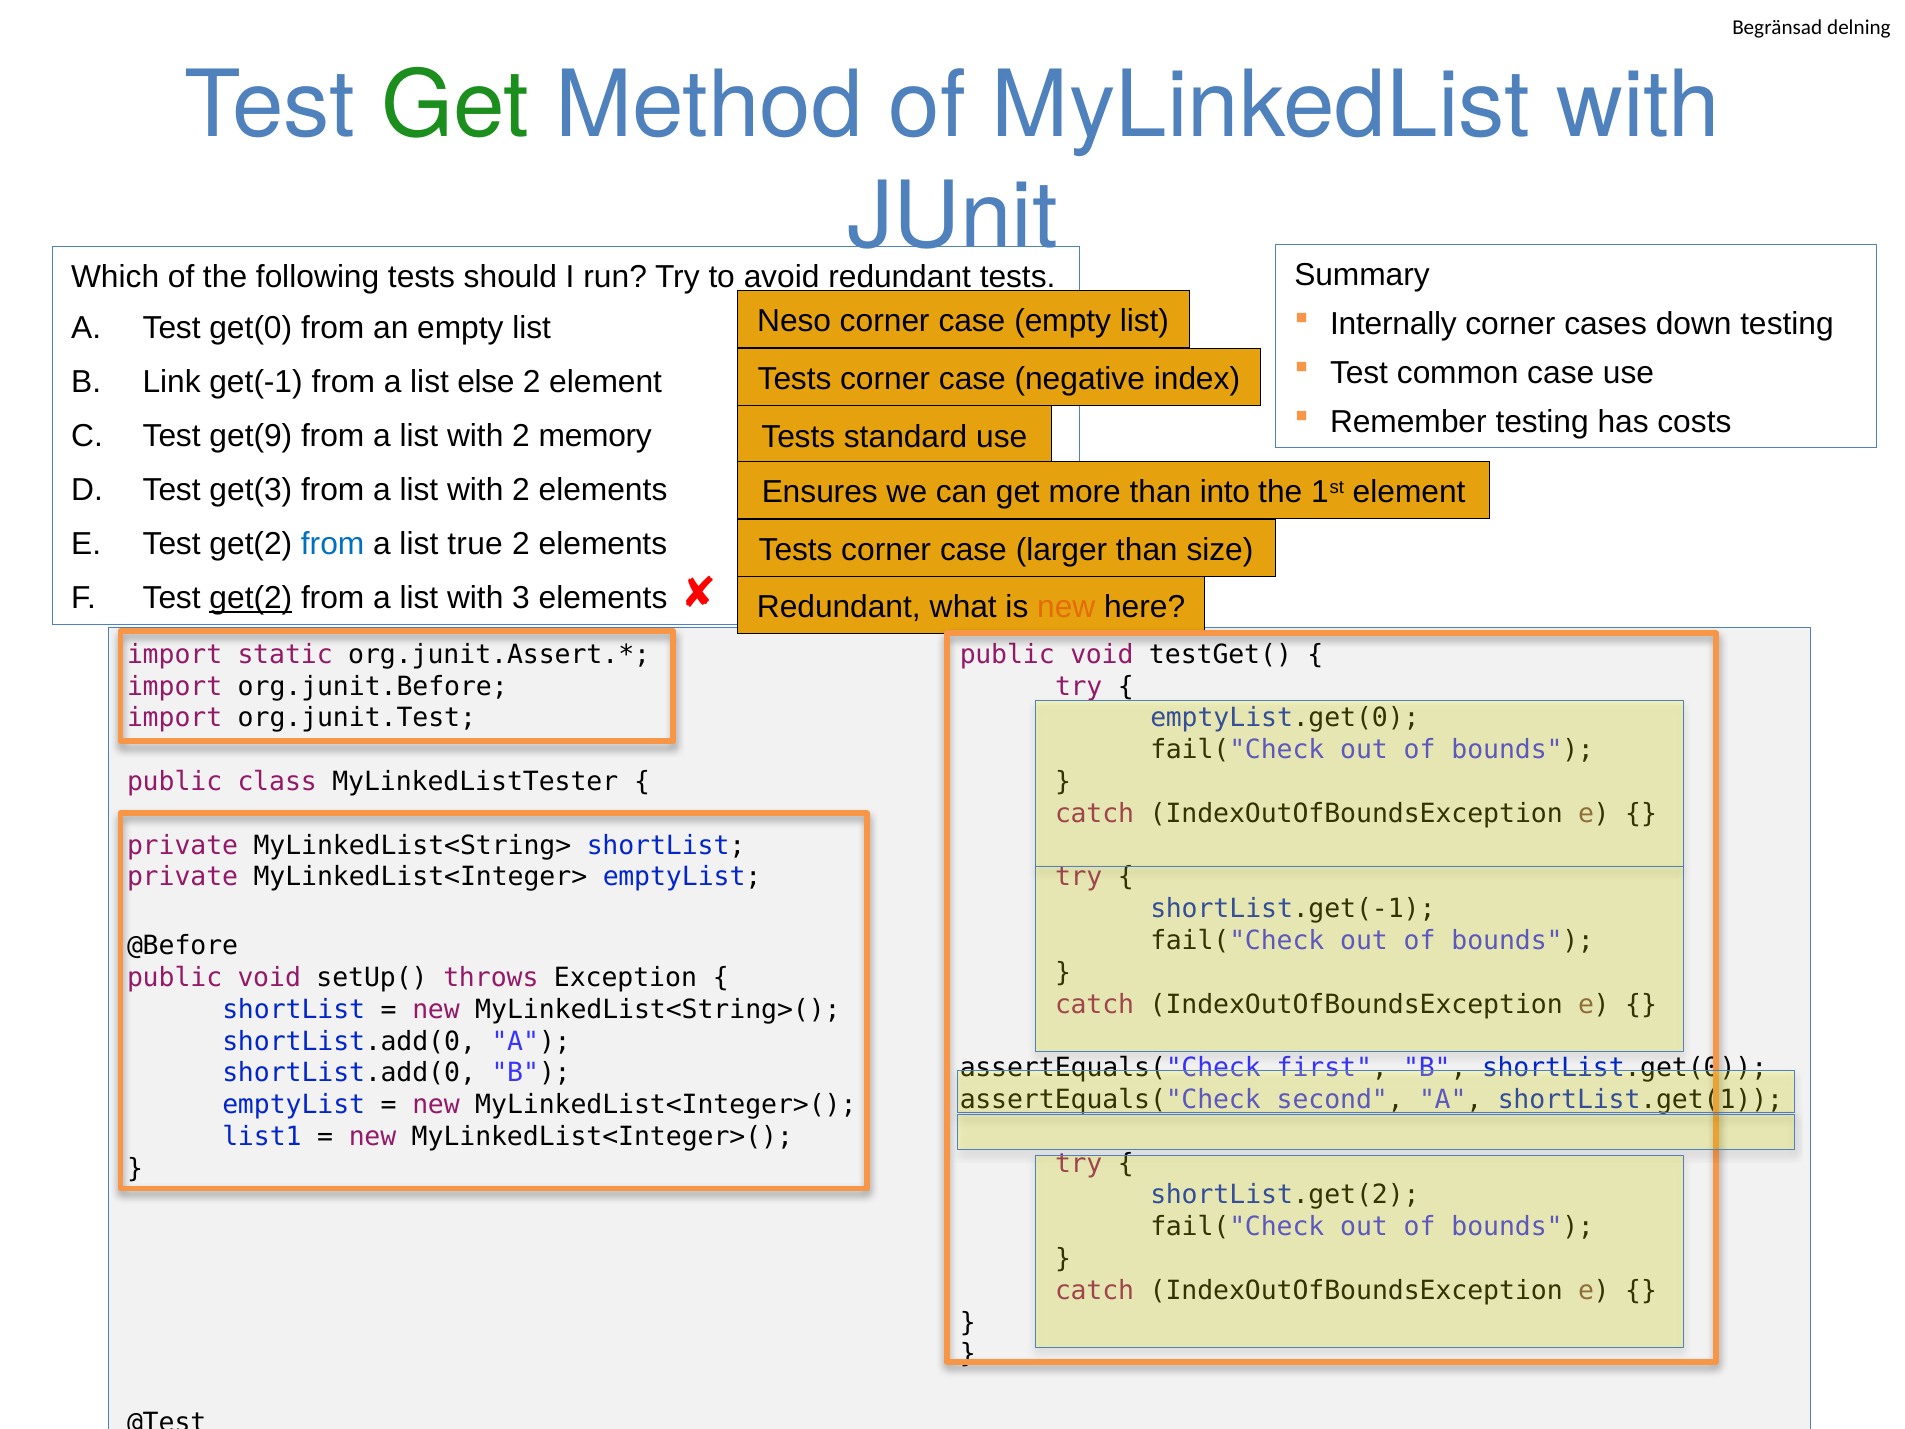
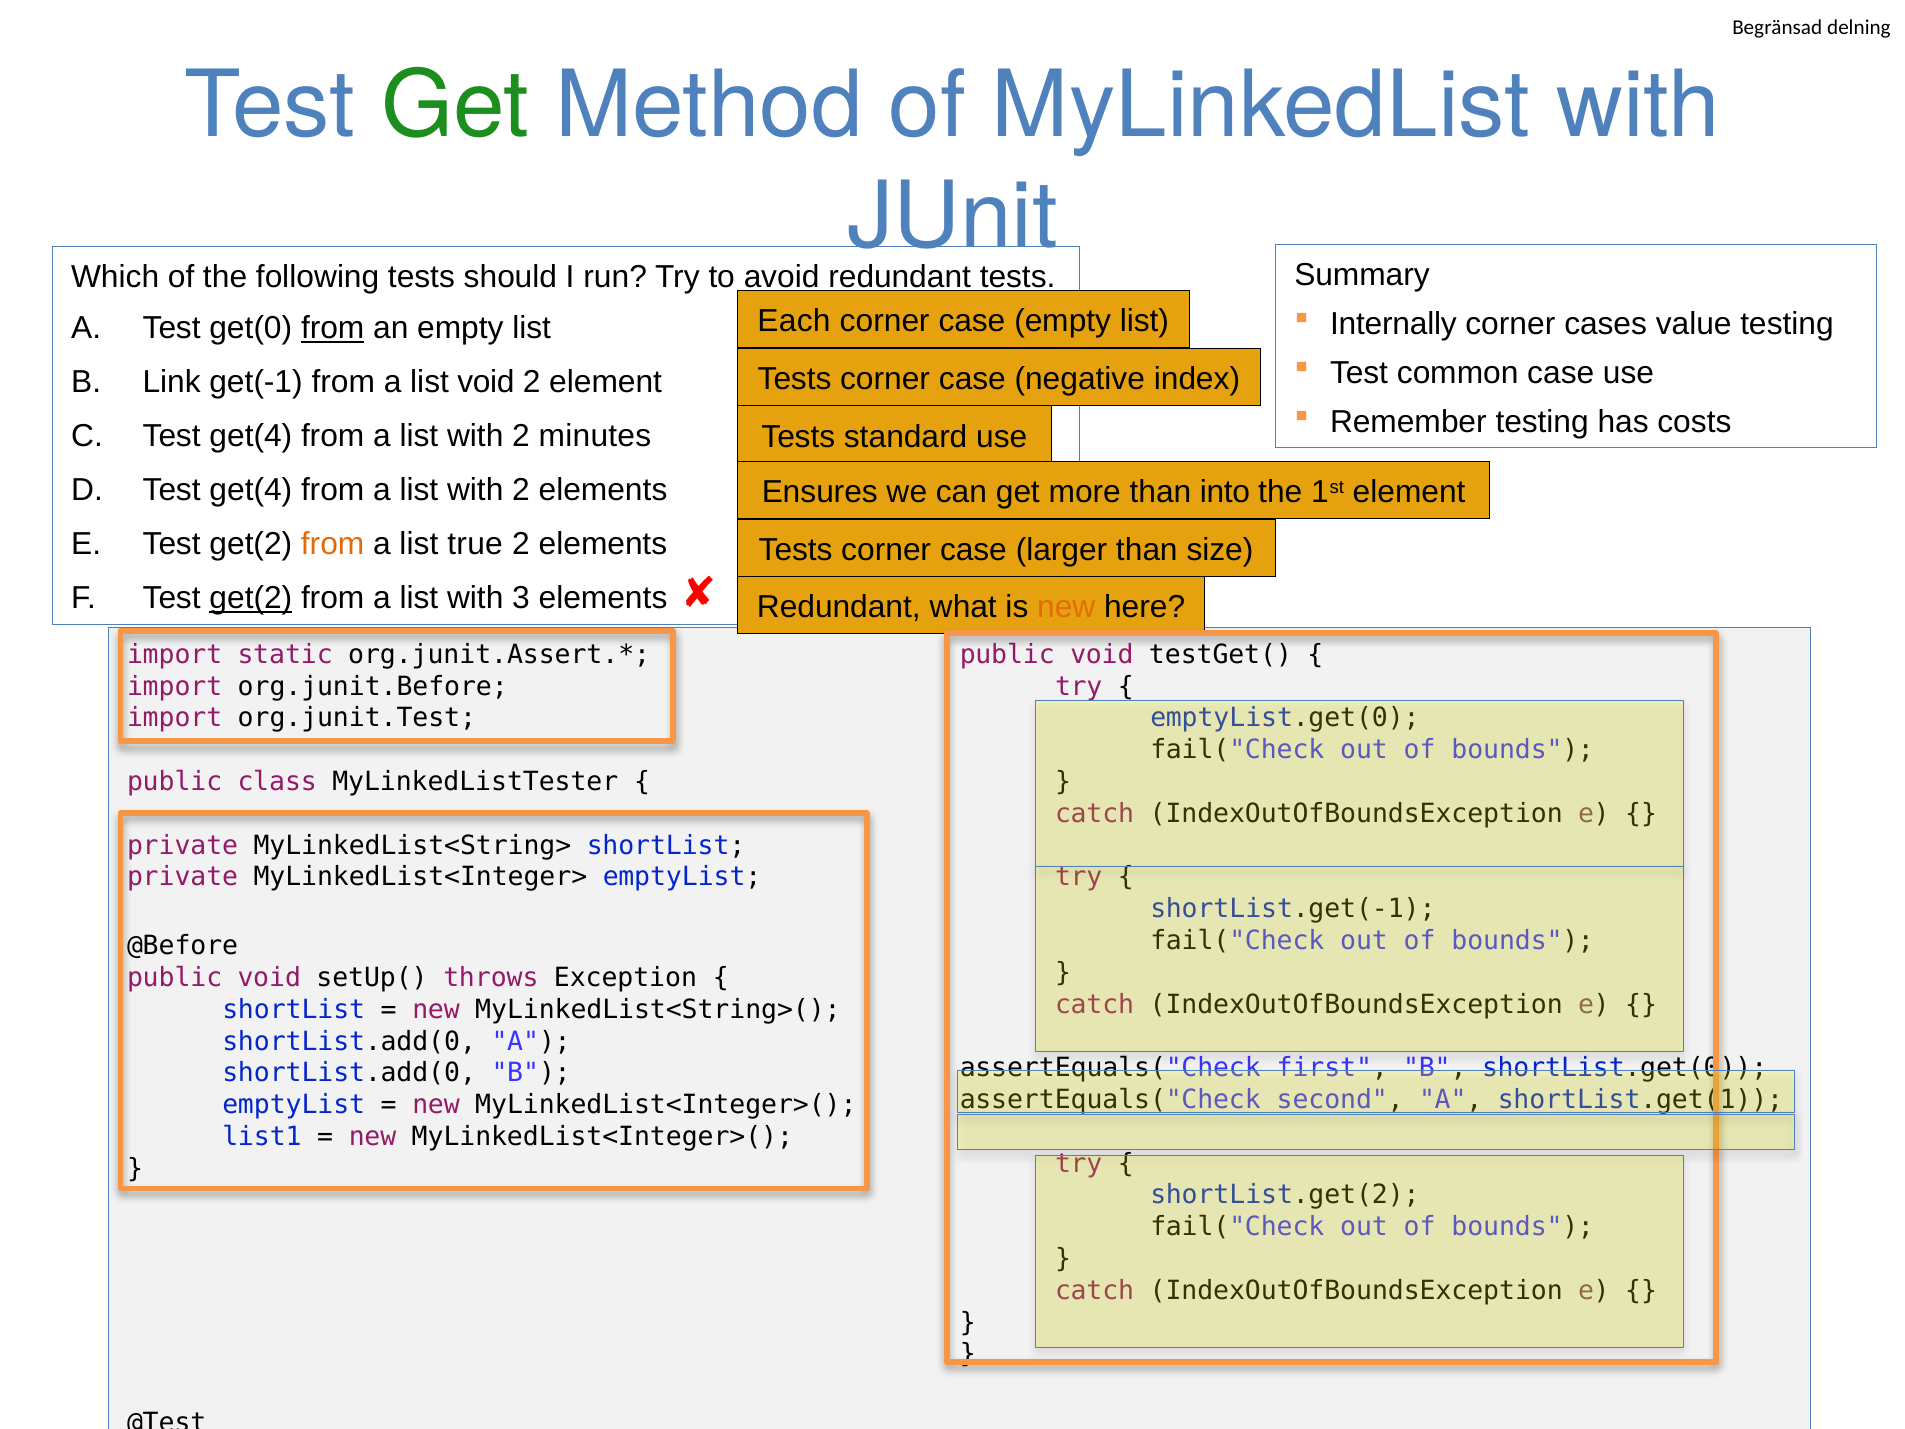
Neso: Neso -> Each
down: down -> value
from at (333, 328) underline: none -> present
list else: else -> void
get(9 at (251, 436): get(9 -> get(4
memory: memory -> minutes
get(3 at (251, 490): get(3 -> get(4
from at (333, 544) colour: blue -> orange
